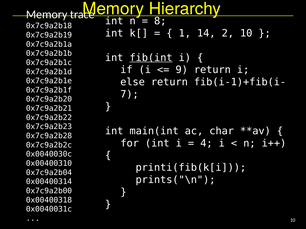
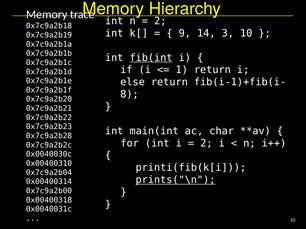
8 at (160, 21): 8 -> 2
1: 1 -> 9
2: 2 -> 3
9: 9 -> 1
7: 7 -> 8
4 at (206, 143): 4 -> 2
prints("\n underline: none -> present
